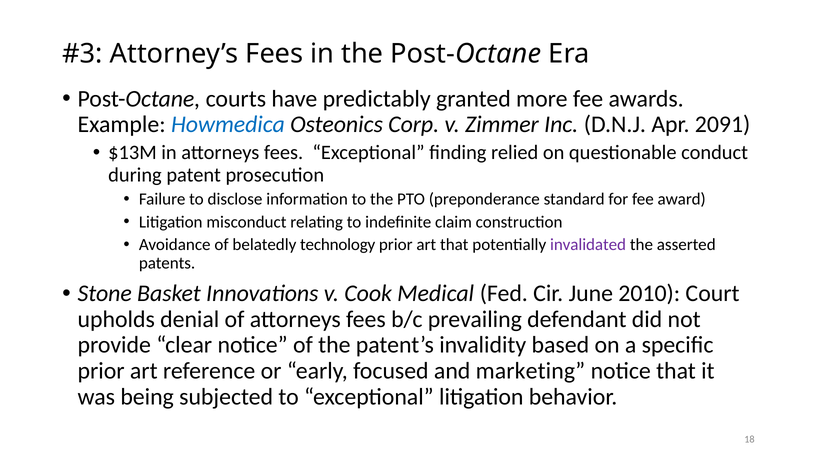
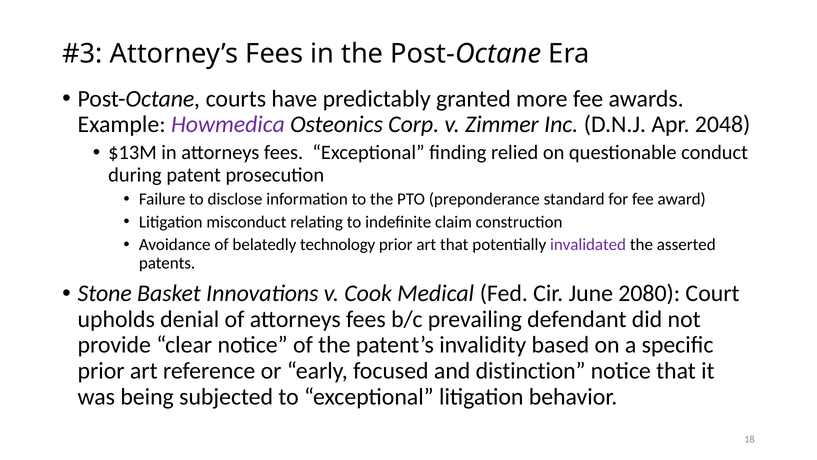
Howmedica colour: blue -> purple
2091: 2091 -> 2048
2010: 2010 -> 2080
marketing: marketing -> distinction
